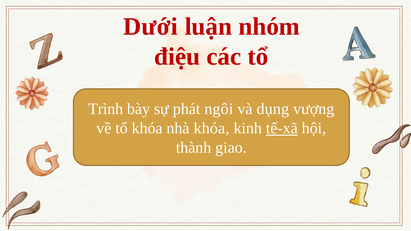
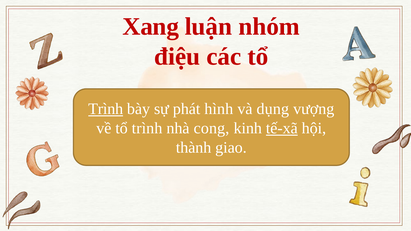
Dưới: Dưới -> Xang
Trình at (106, 109) underline: none -> present
ngôi: ngôi -> hình
về tổ khóa: khóa -> trình
nhà khóa: khóa -> cong
